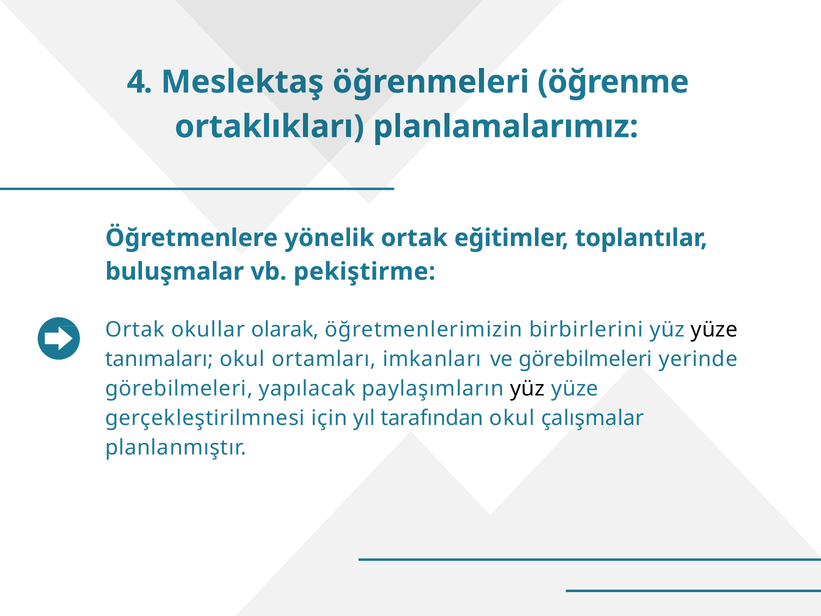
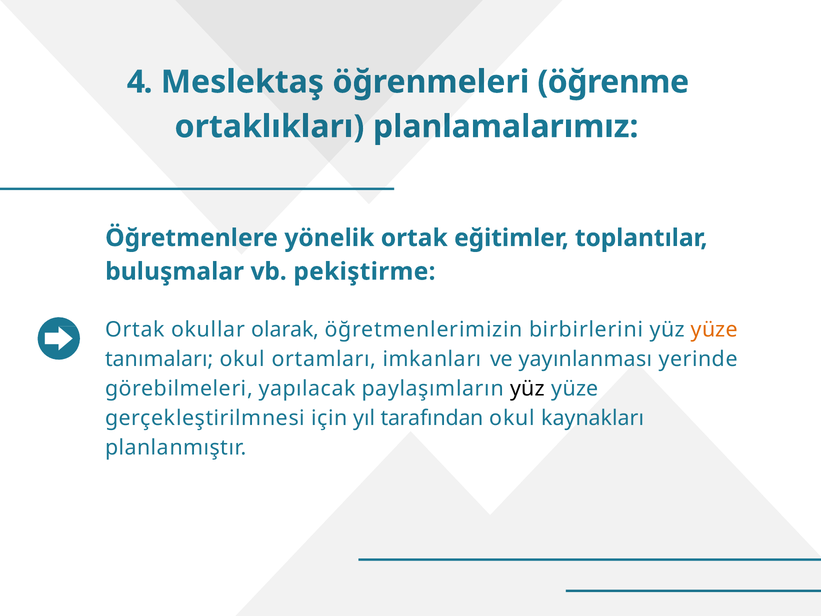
yüze at (714, 330) colour: black -> orange
ve görebilmeleri: görebilmeleri -> yayınlanması
çalışmalar: çalışmalar -> kaynakları
